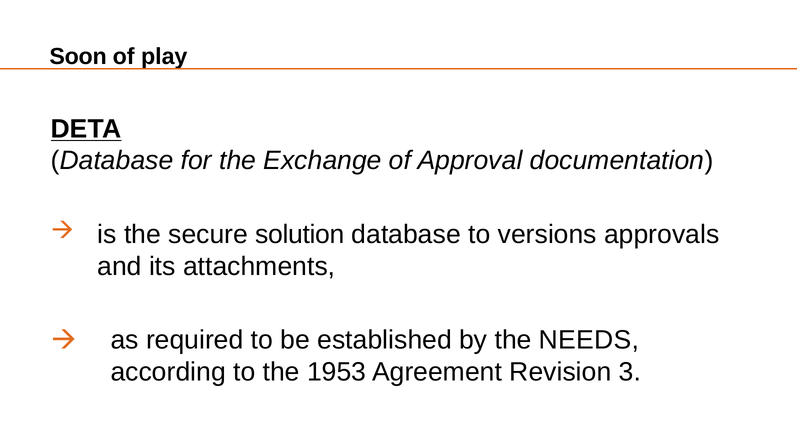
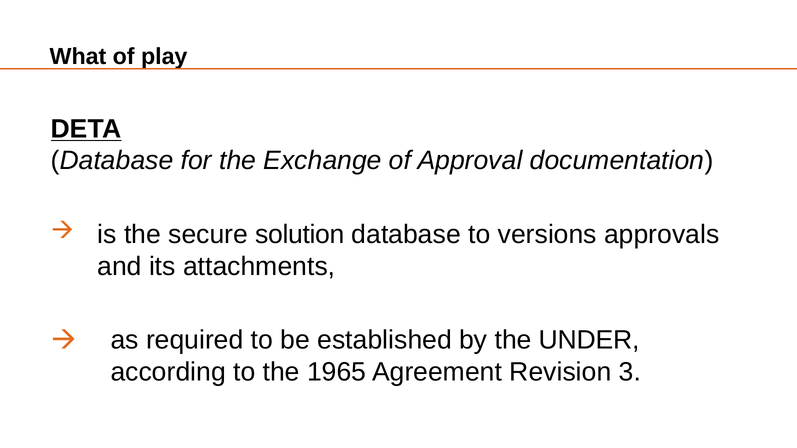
Soon: Soon -> What
NEEDS: NEEDS -> UNDER
1953: 1953 -> 1965
